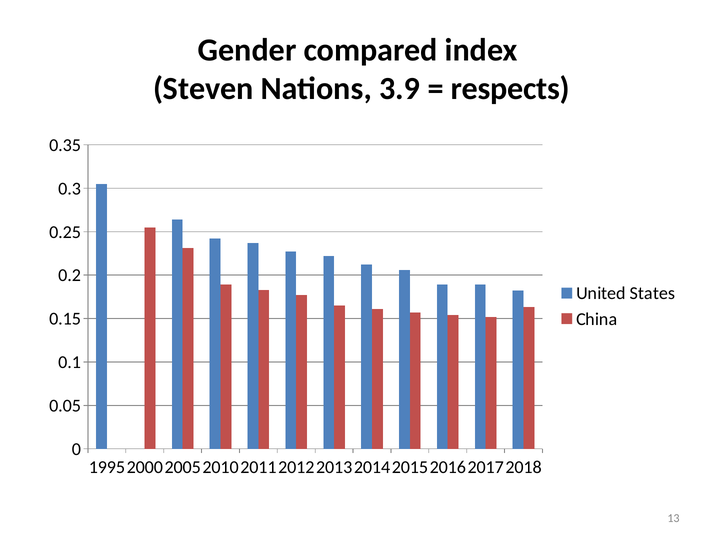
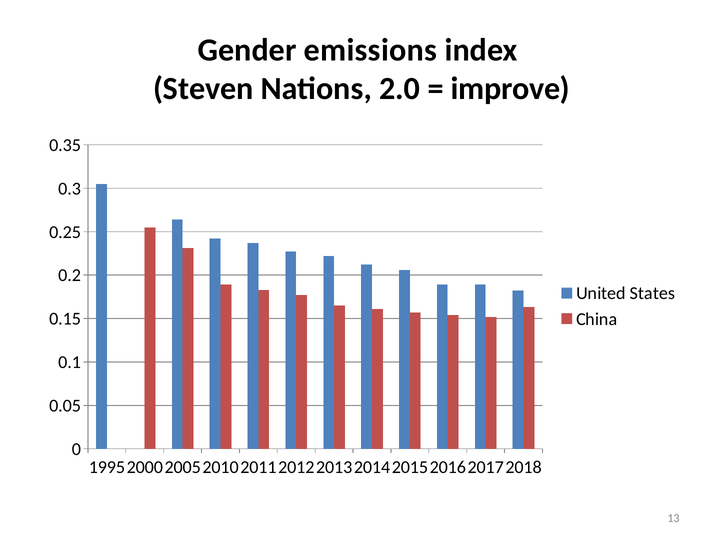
compared: compared -> emissions
3.9: 3.9 -> 2.0
respects: respects -> improve
